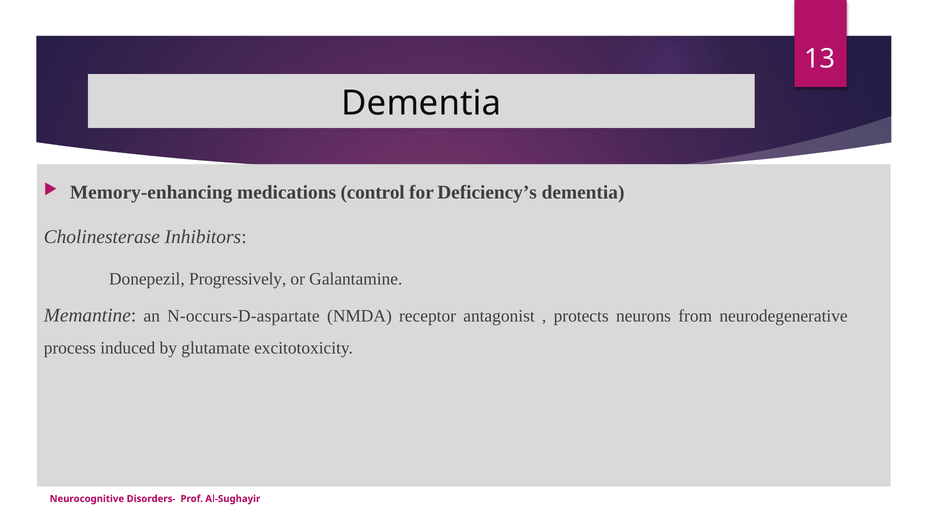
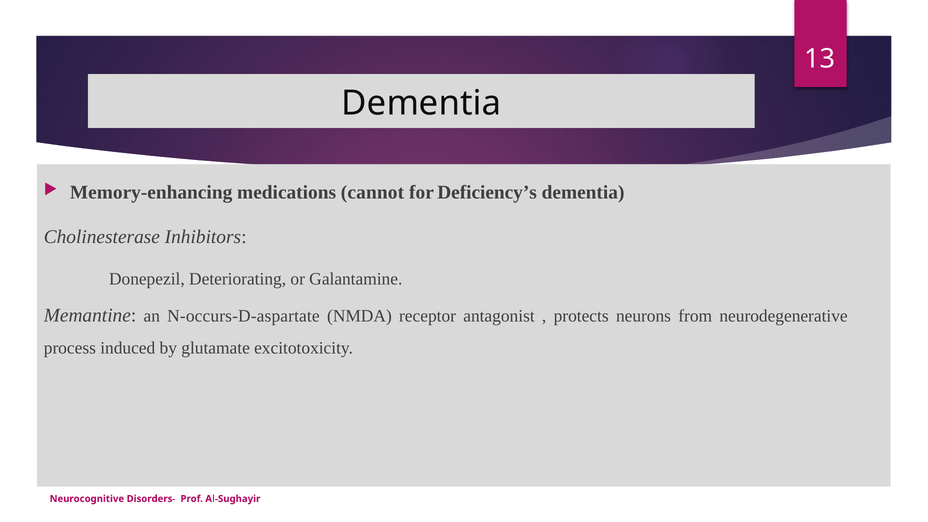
control: control -> cannot
Progressively: Progressively -> Deteriorating
